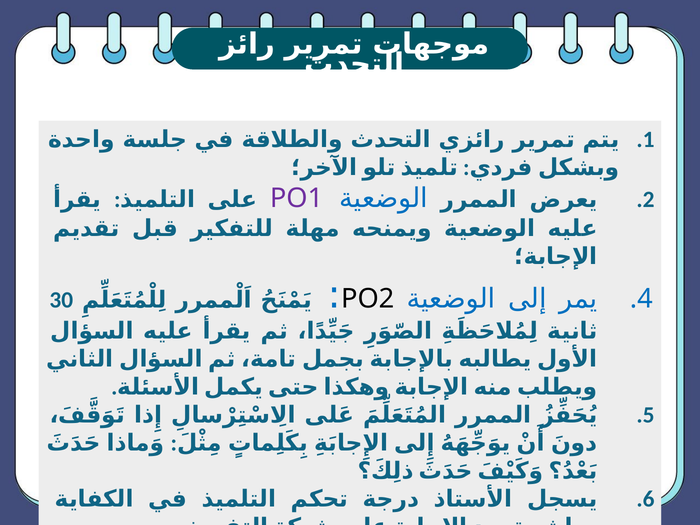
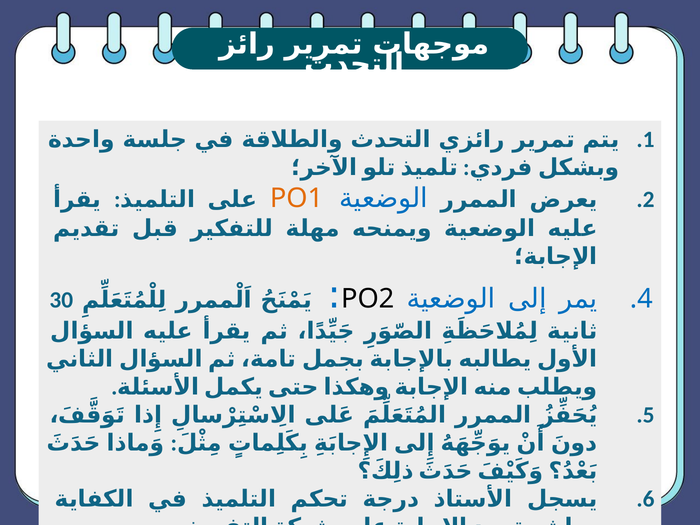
PO1 colour: purple -> orange
